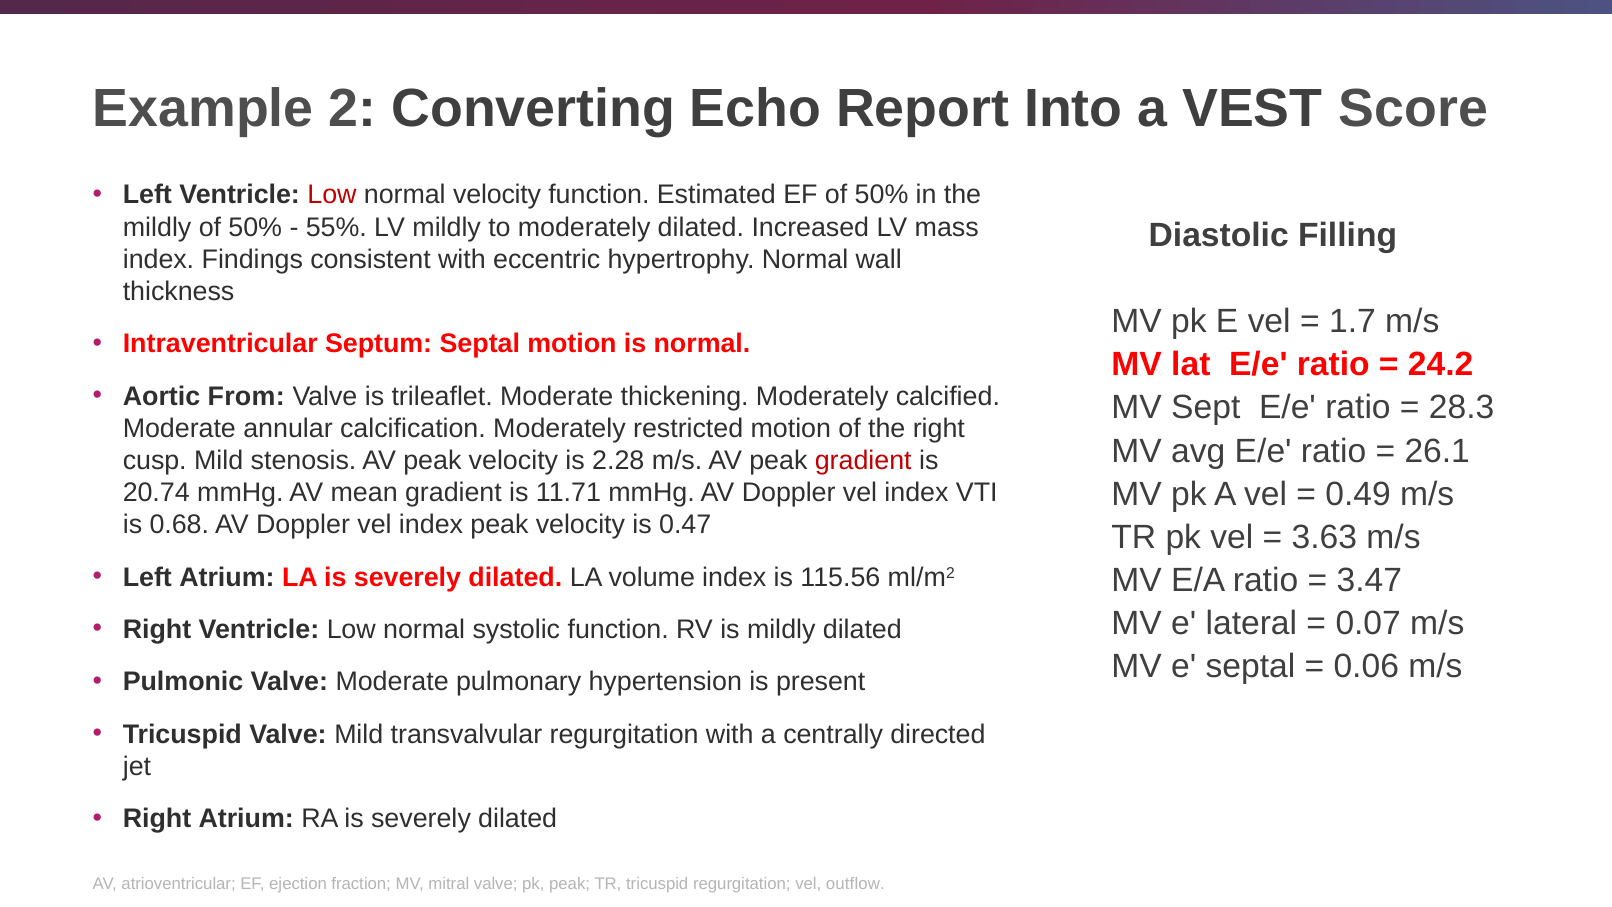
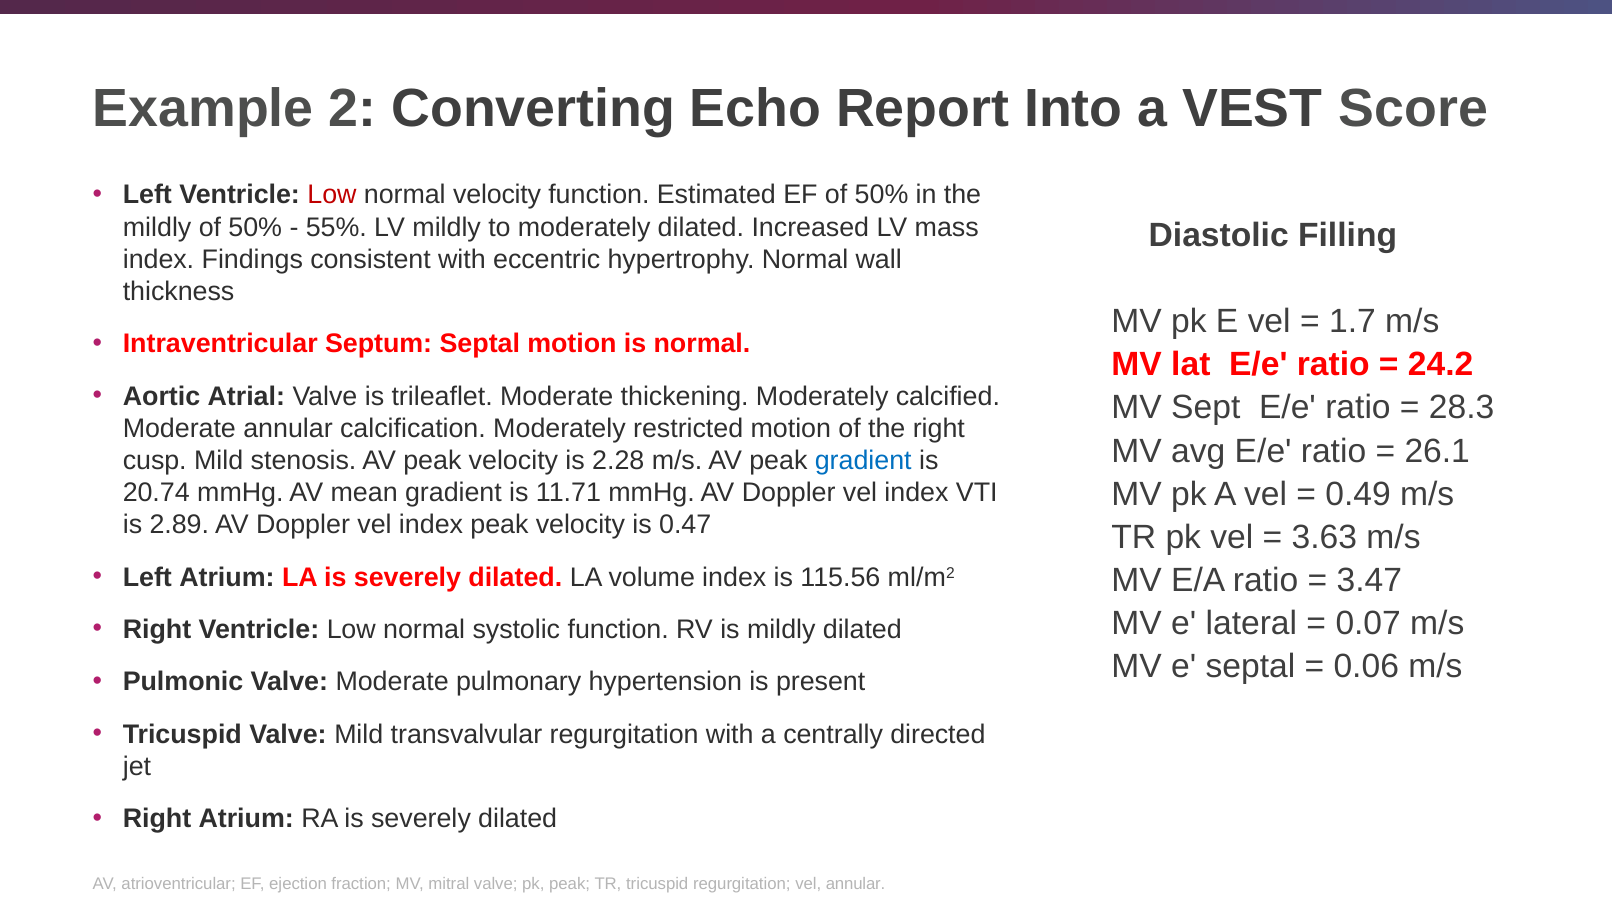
From: From -> Atrial
gradient at (863, 460) colour: red -> blue
0.68: 0.68 -> 2.89
vel outflow: outflow -> annular
